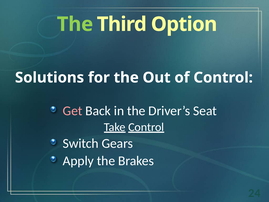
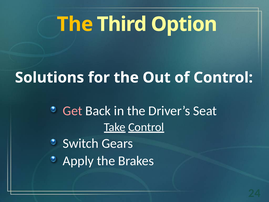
The at (75, 24) colour: light green -> yellow
